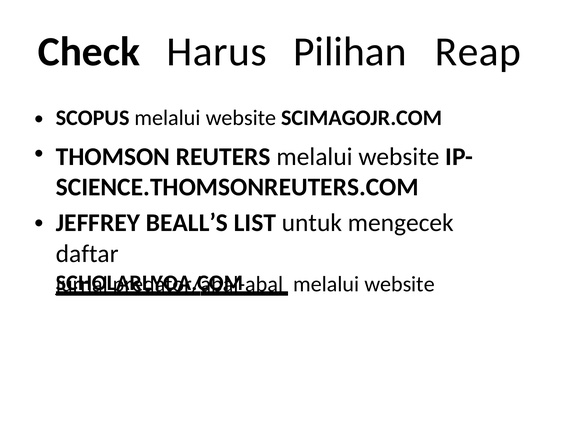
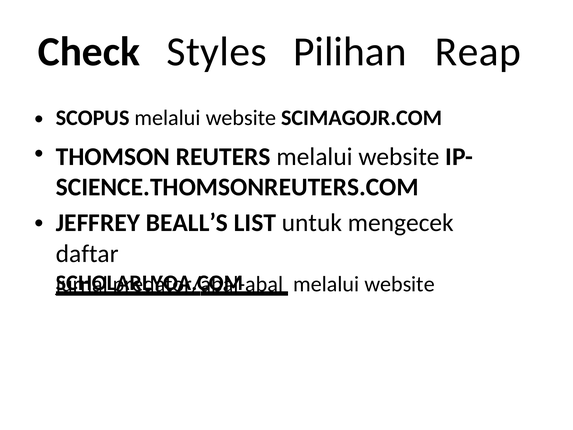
Harus: Harus -> Styles
